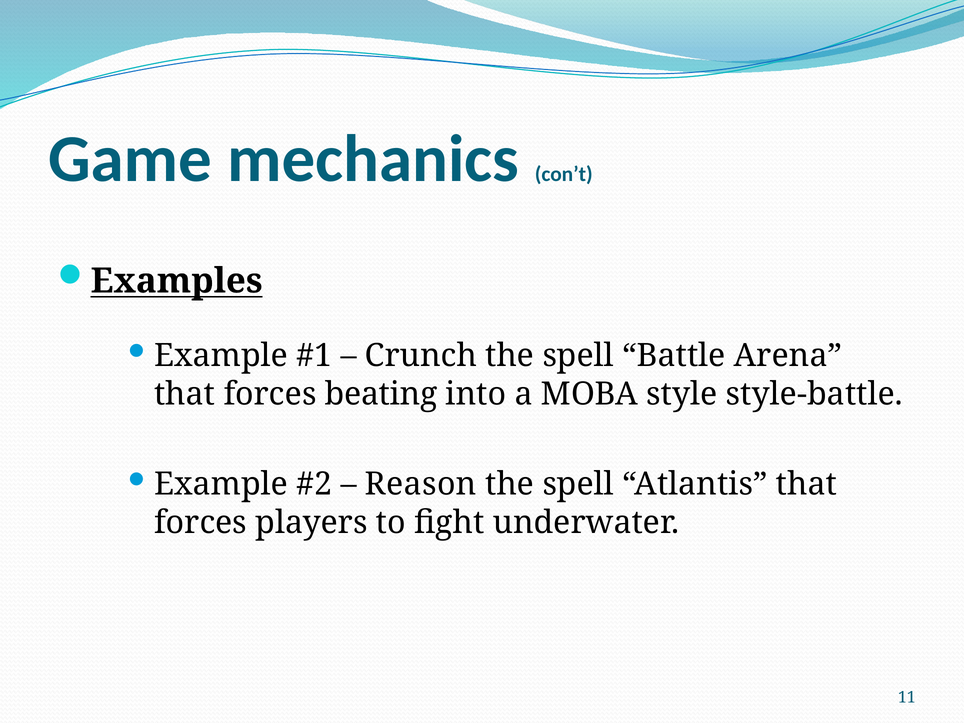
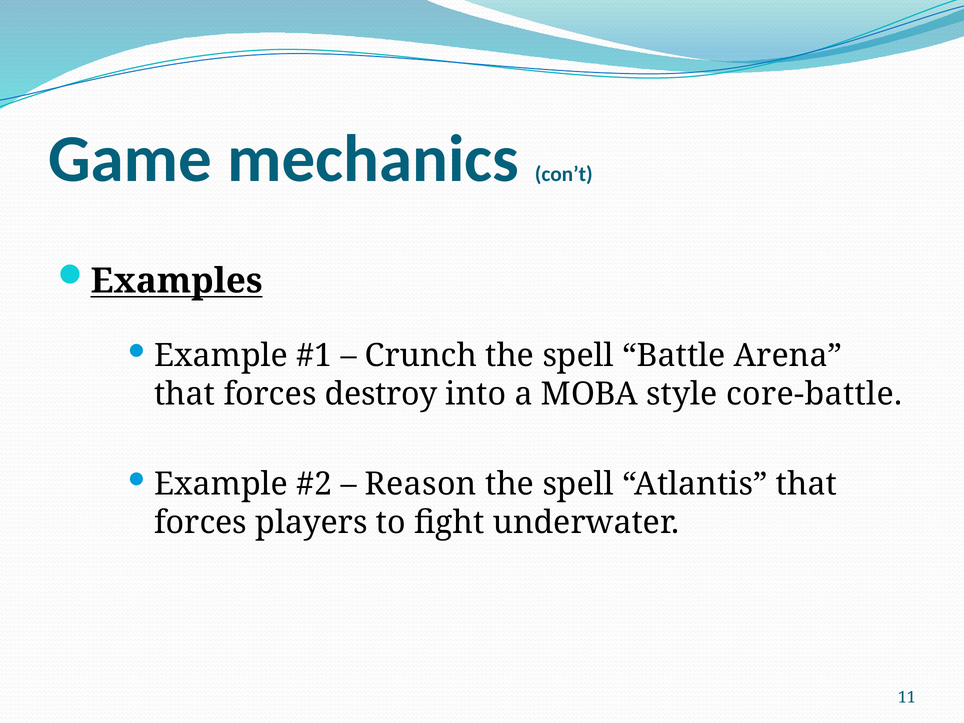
beating: beating -> destroy
style-battle: style-battle -> core-battle
